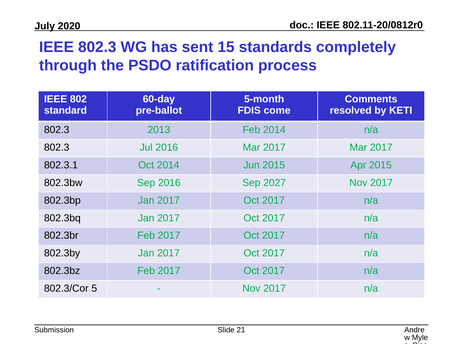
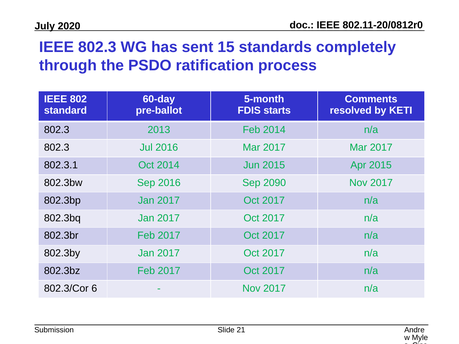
come: come -> starts
2027: 2027 -> 2090
5: 5 -> 6
